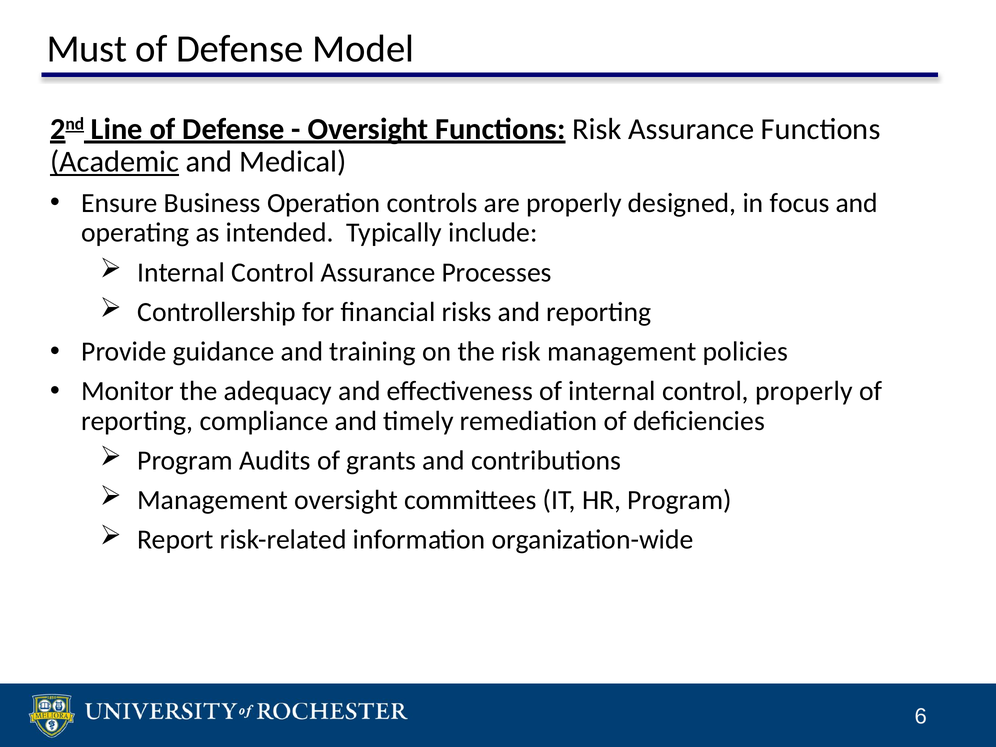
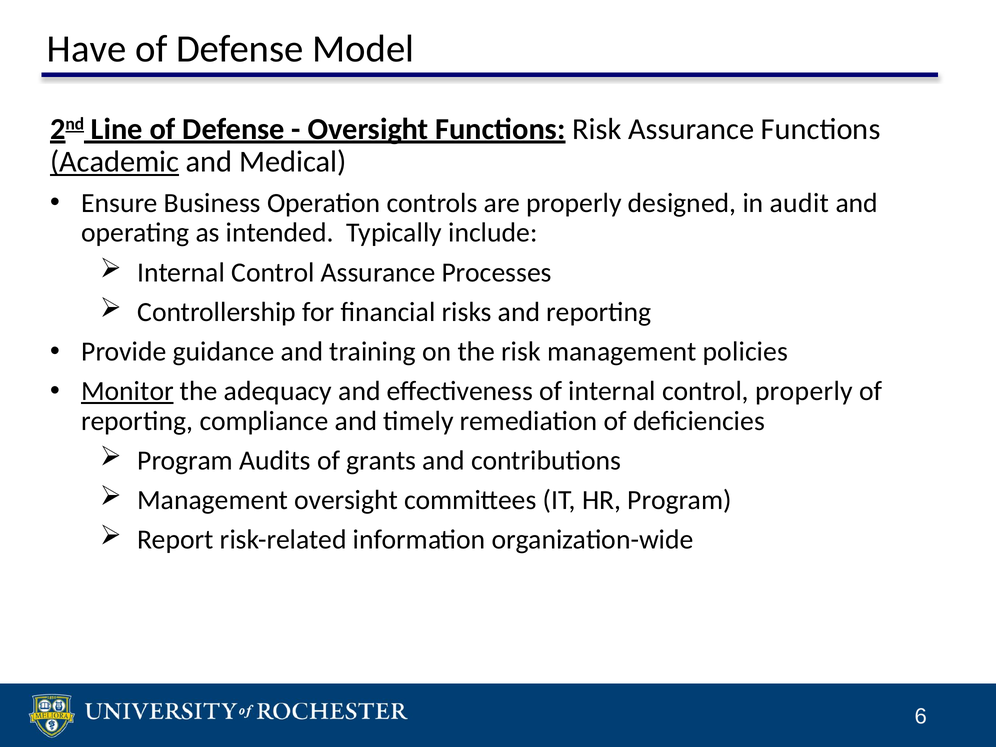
Must: Must -> Have
focus: focus -> audit
Monitor underline: none -> present
